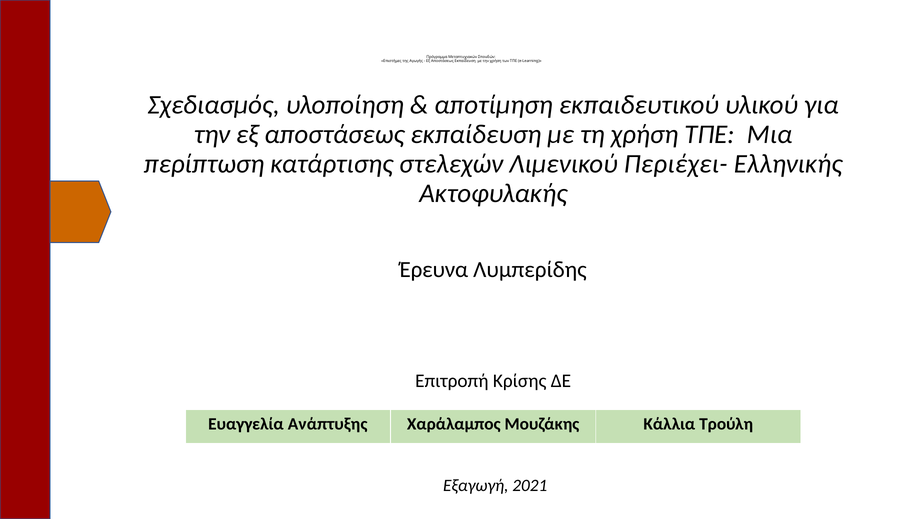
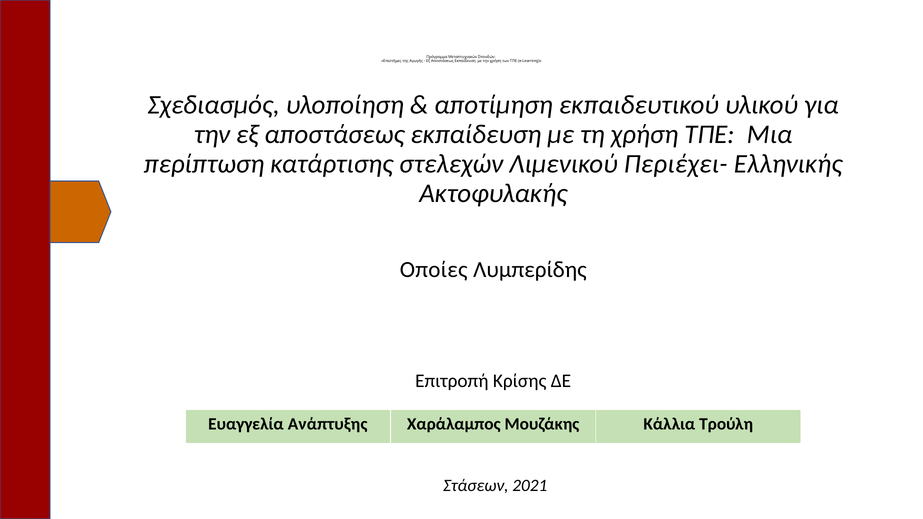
Έρευνα: Έρευνα -> Οποίες
Εξαγωγή: Εξαγωγή -> Στάσεων
